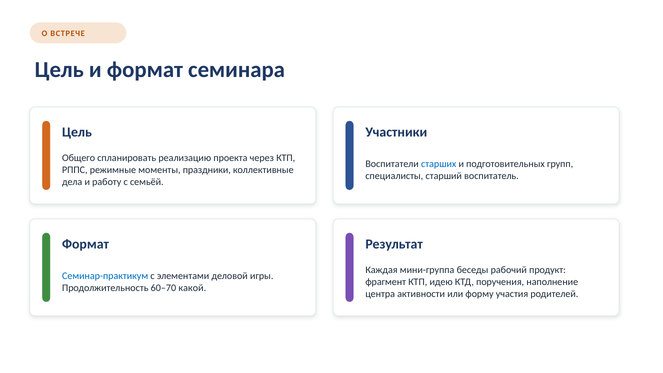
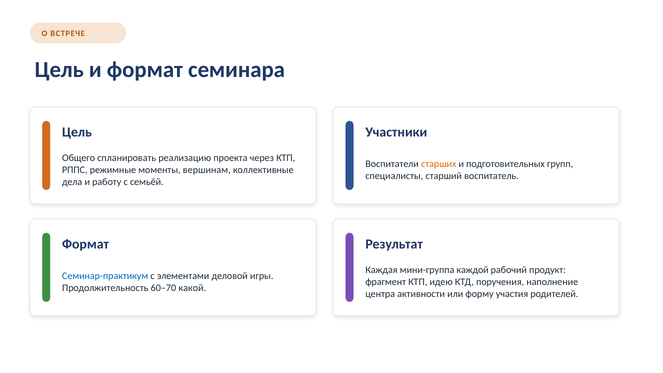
старших colour: blue -> orange
праздники: праздники -> вершинам
беседы: беседы -> каждой
